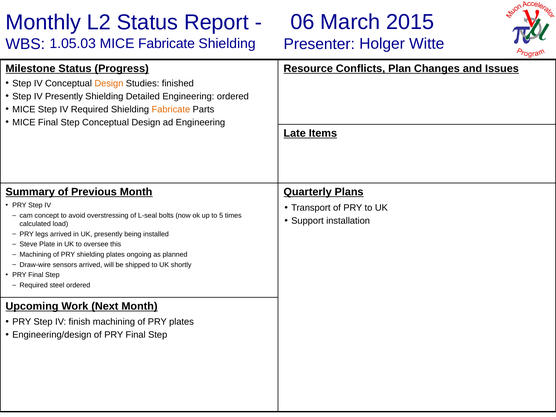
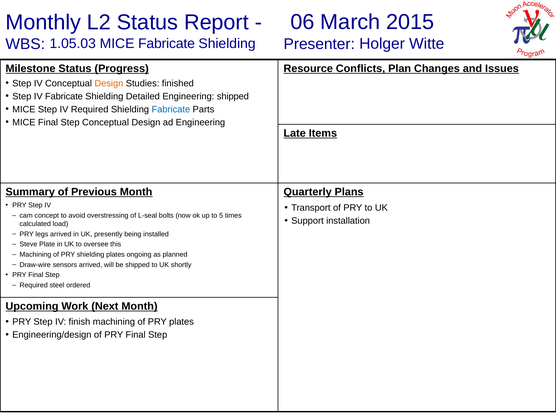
IV Presently: Presently -> Fabricate
Engineering ordered: ordered -> shipped
Fabricate at (171, 109) colour: orange -> blue
